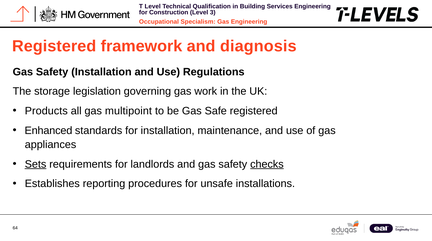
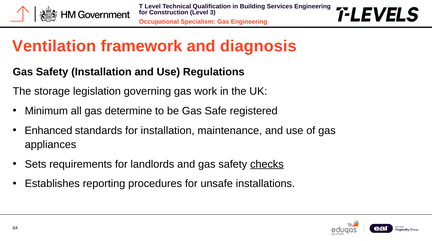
Registered at (54, 46): Registered -> Ventilation
Products: Products -> Minimum
multipoint: multipoint -> determine
Sets underline: present -> none
